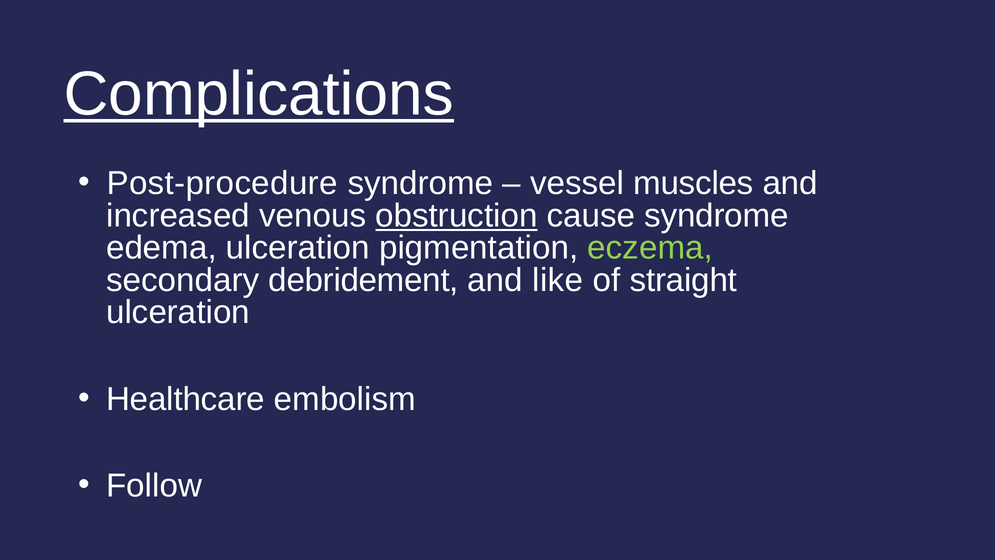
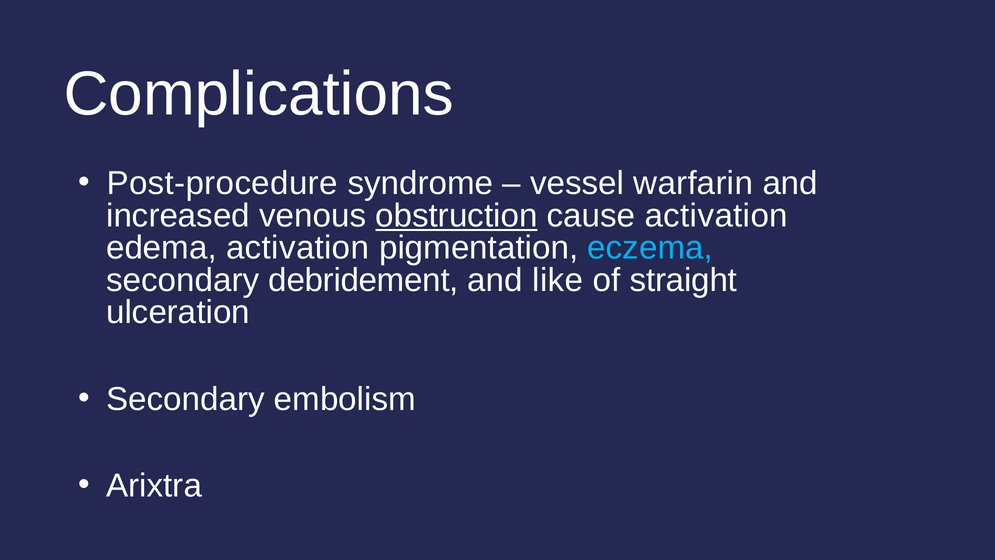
Complications underline: present -> none
muscles: muscles -> warfarin
cause syndrome: syndrome -> activation
edema ulceration: ulceration -> activation
eczema colour: light green -> light blue
Healthcare at (185, 399): Healthcare -> Secondary
Follow: Follow -> Arixtra
